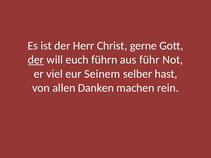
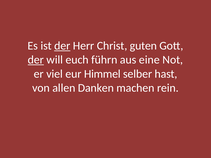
der at (62, 46) underline: none -> present
gerne: gerne -> guten
führ: führ -> eine
Seinem: Seinem -> Himmel
